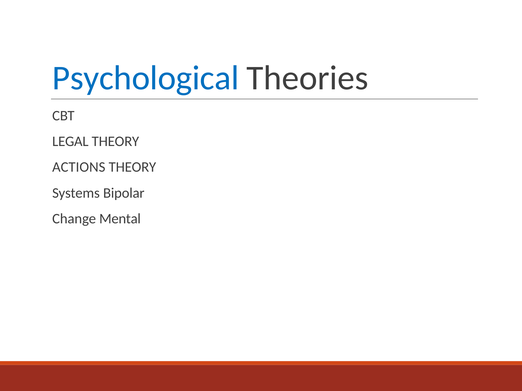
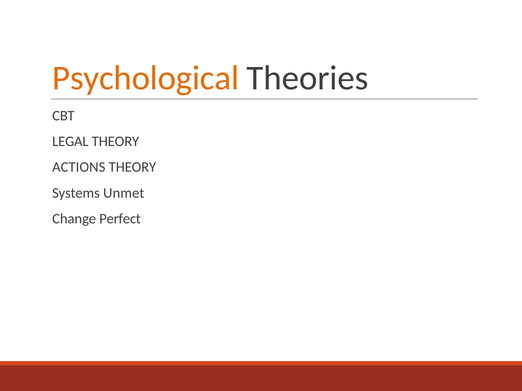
Psychological colour: blue -> orange
Bipolar: Bipolar -> Unmet
Mental: Mental -> Perfect
